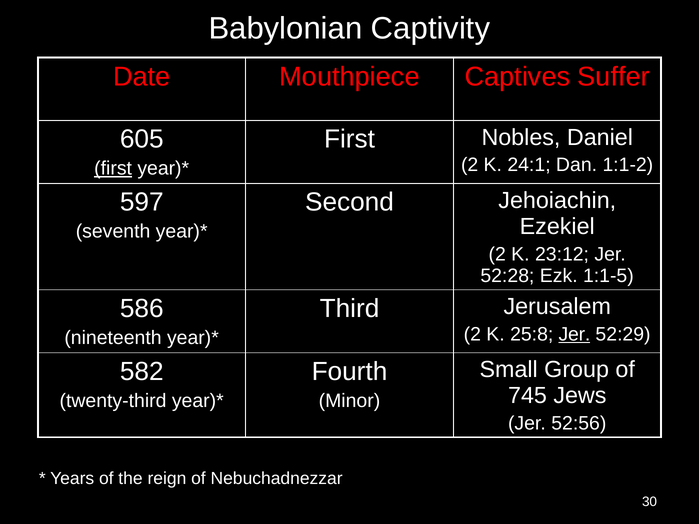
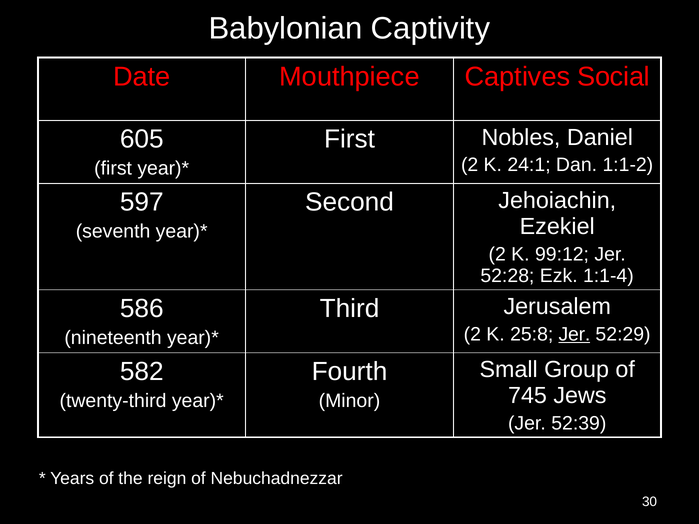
Suffer: Suffer -> Social
first at (113, 169) underline: present -> none
23:12: 23:12 -> 99:12
1:1-5: 1:1-5 -> 1:1-4
52:56: 52:56 -> 52:39
